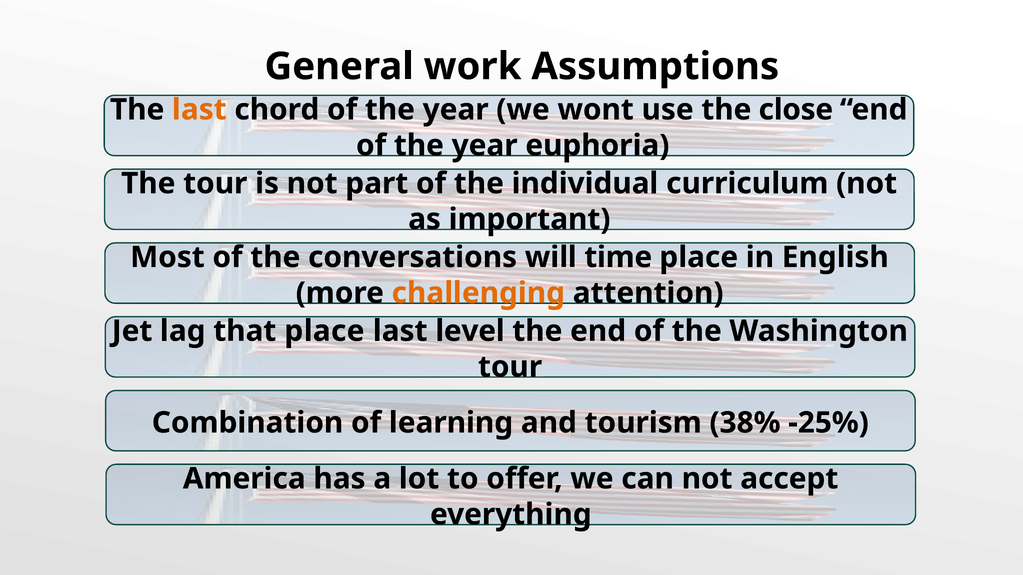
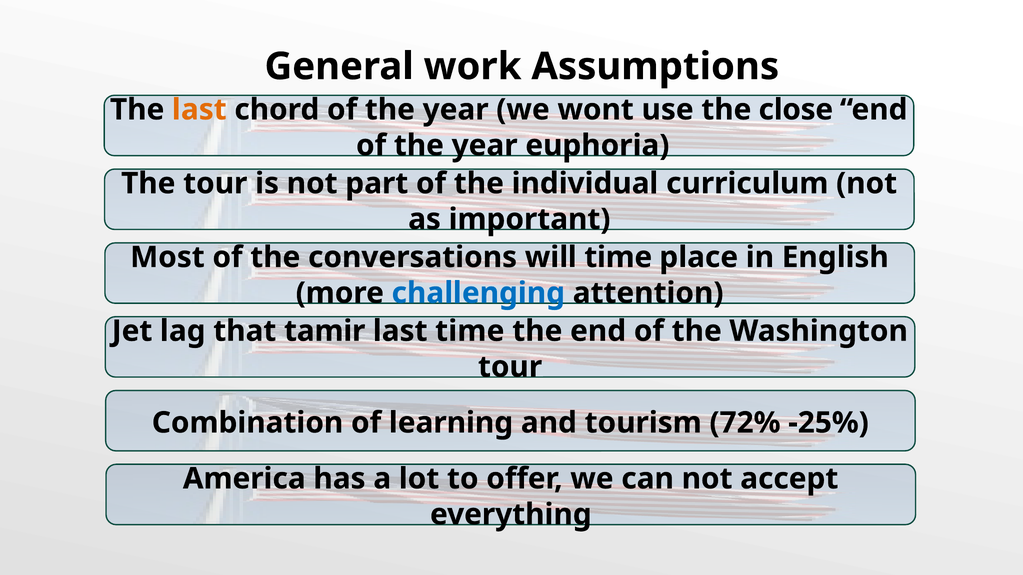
challenging colour: orange -> blue
that place: place -> tamir
last level: level -> time
38%: 38% -> 72%
